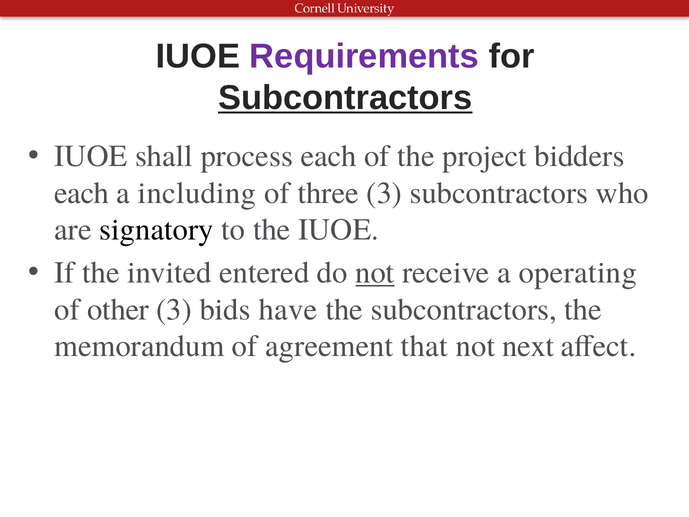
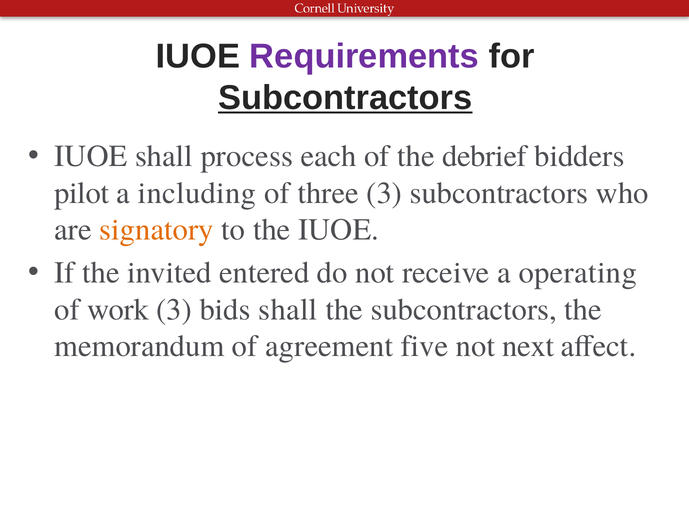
project: project -> debrief
each at (82, 193): each -> pilot
signatory colour: black -> orange
not at (375, 273) underline: present -> none
other: other -> work
bids have: have -> shall
that: that -> five
